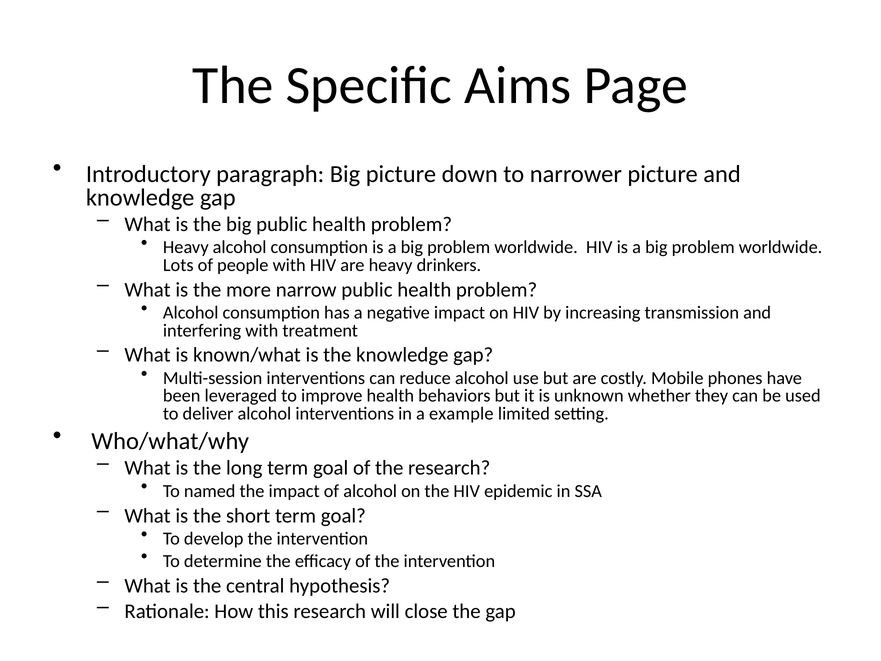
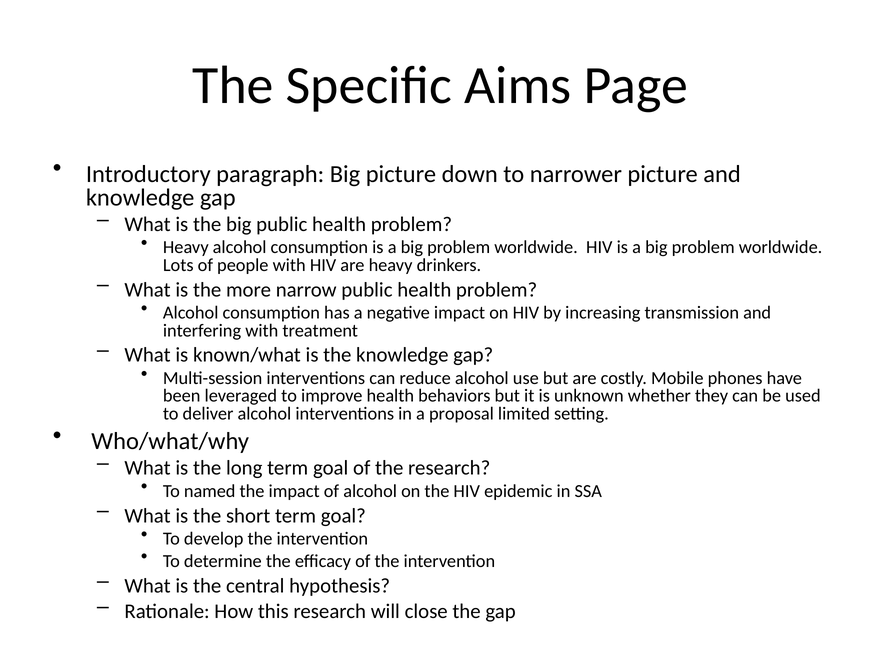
example: example -> proposal
